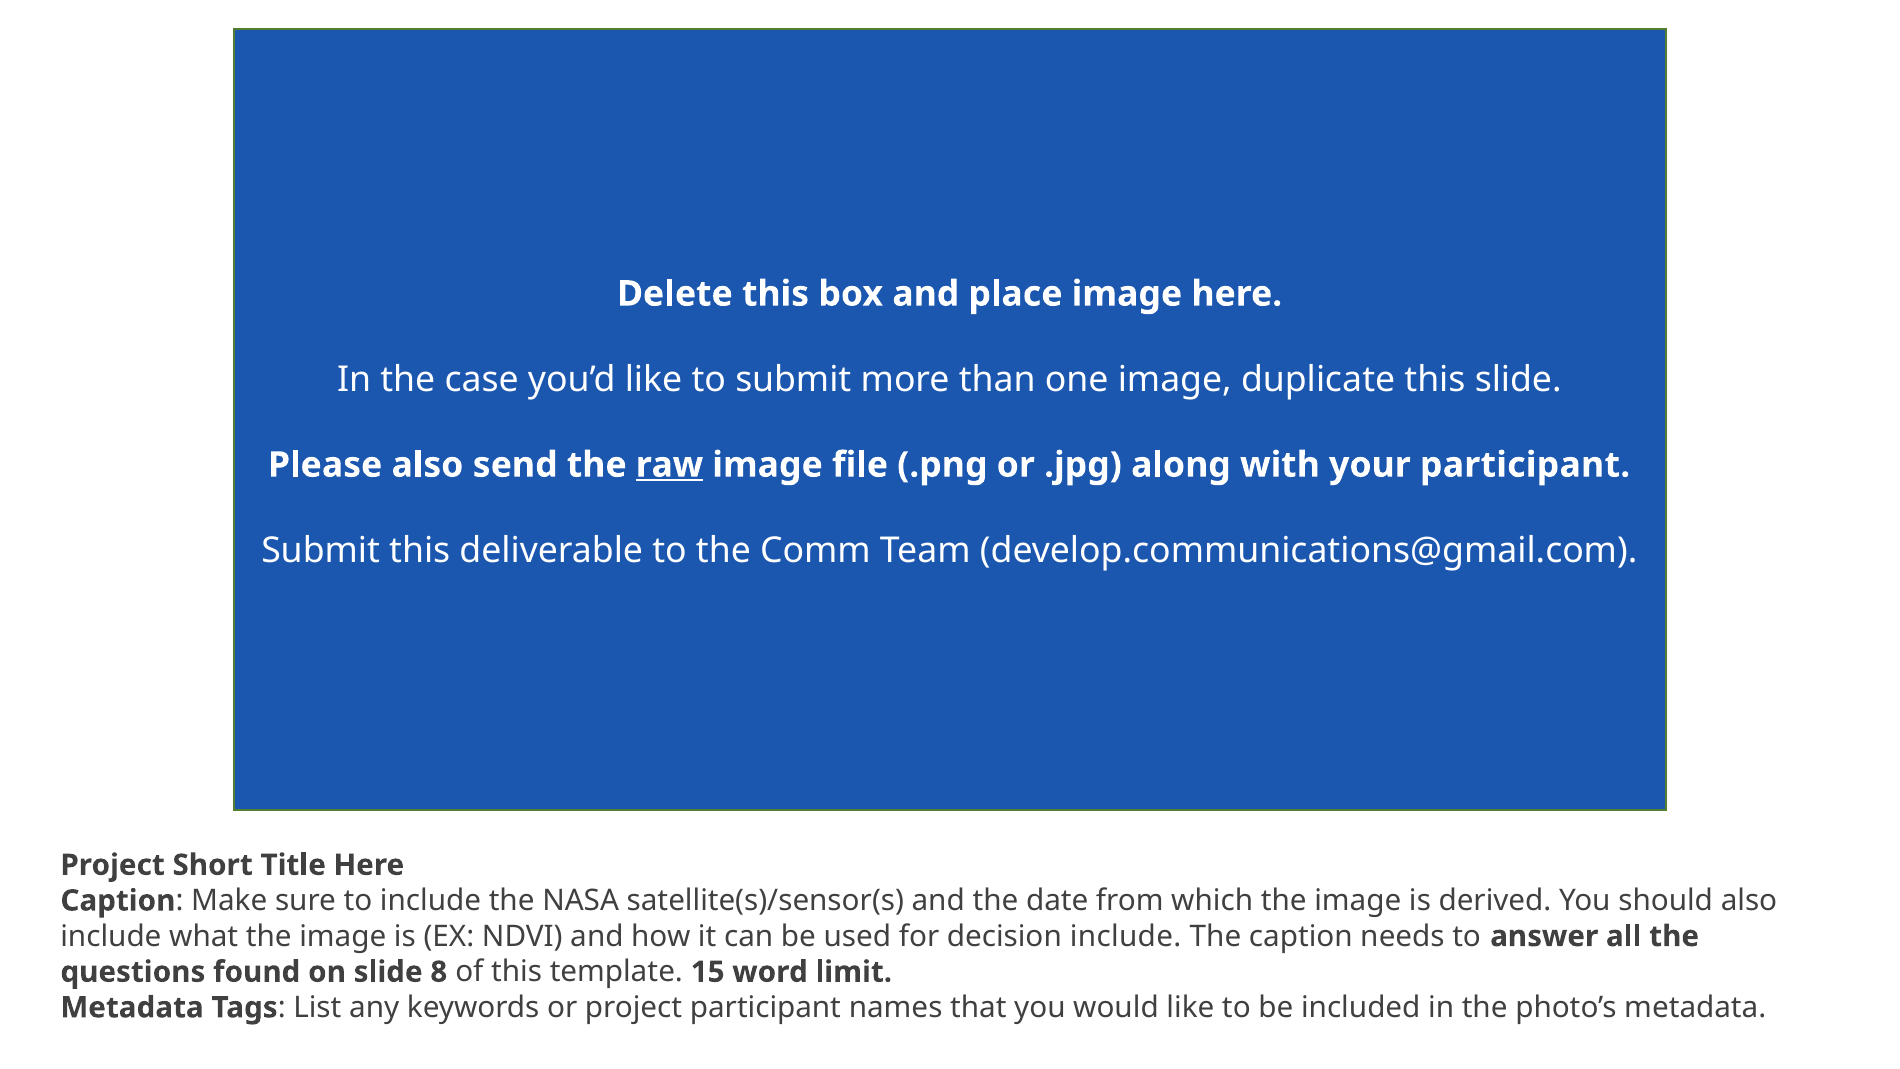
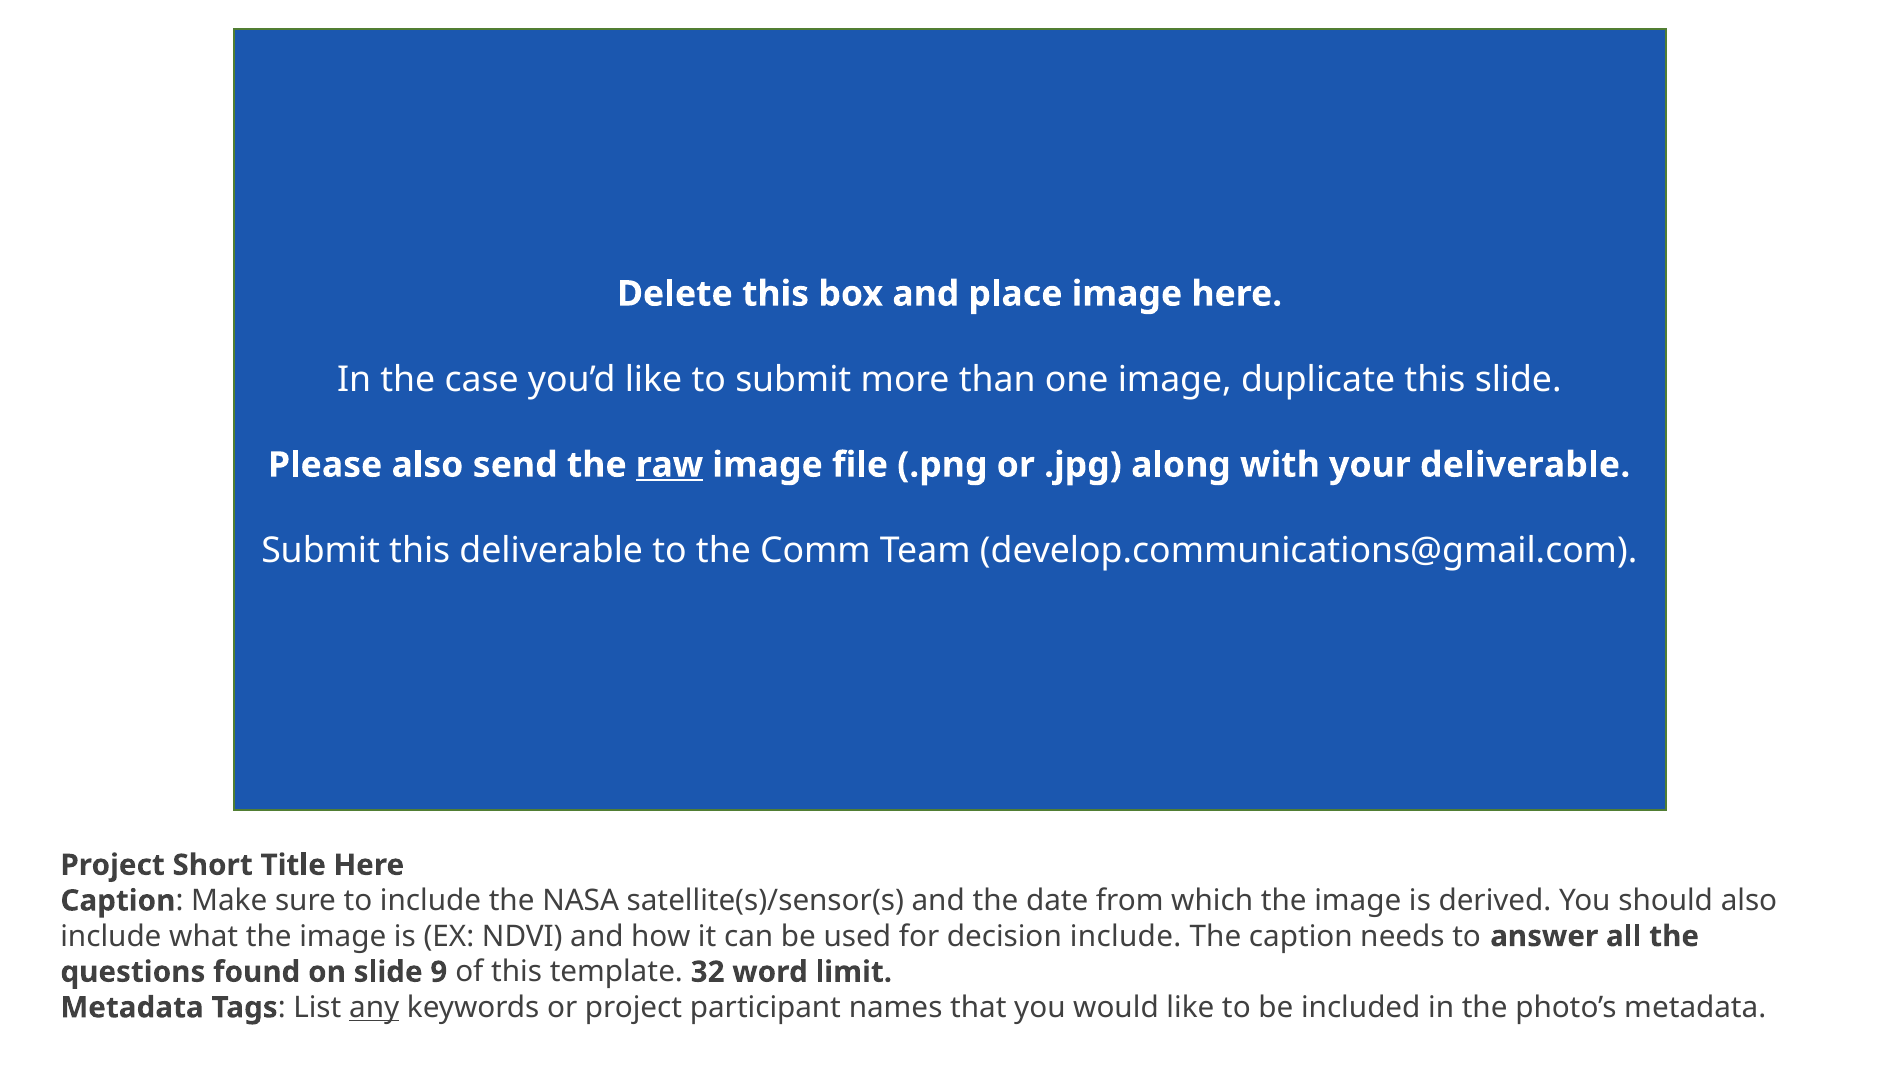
your participant: participant -> deliverable
8: 8 -> 9
15: 15 -> 32
any underline: none -> present
